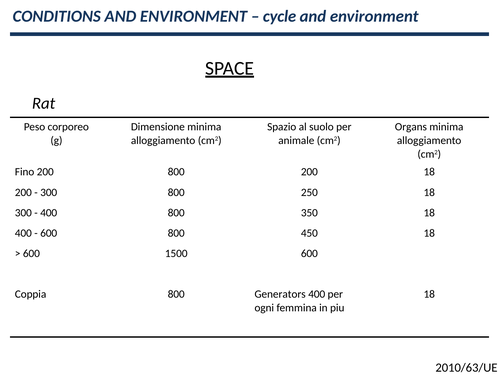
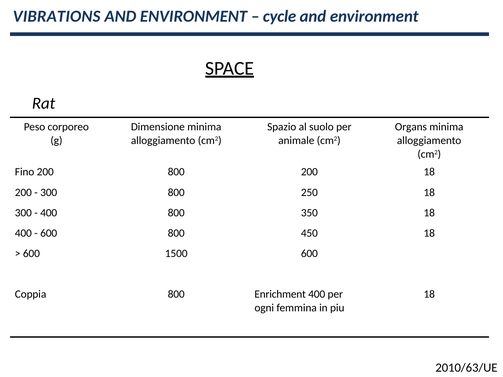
CONDITIONS: CONDITIONS -> VIBRATIONS
Generators: Generators -> Enrichment
